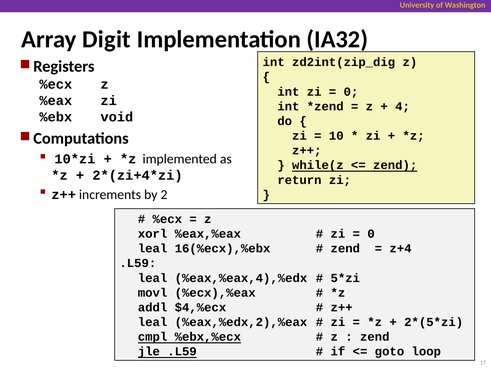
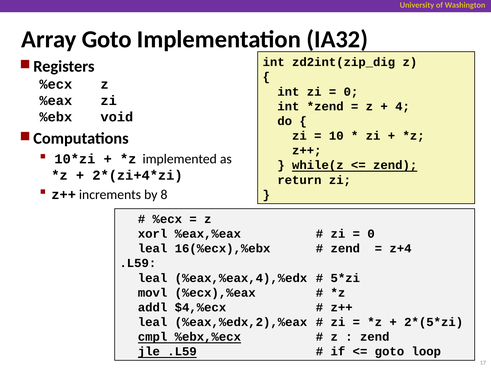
Array Digit: Digit -> Goto
2: 2 -> 8
